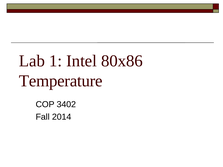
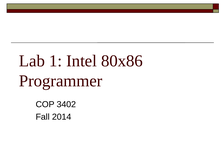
Temperature: Temperature -> Programmer
